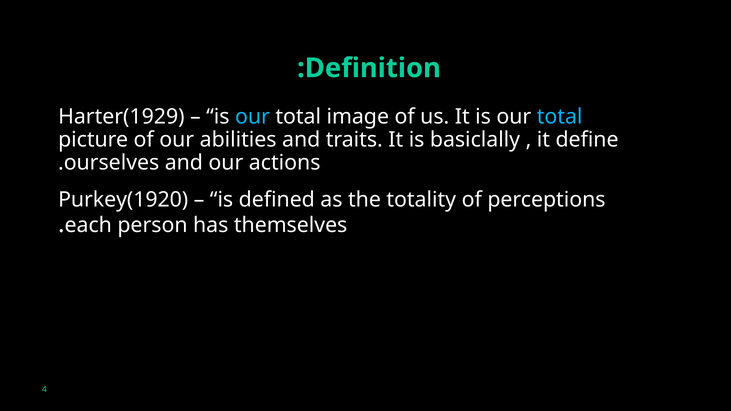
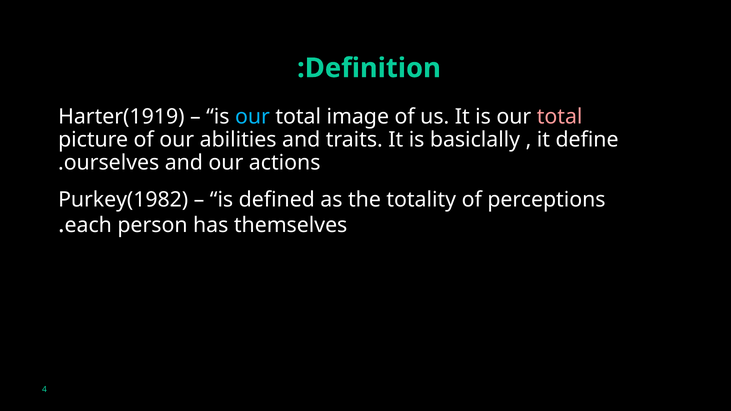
Harter(1929: Harter(1929 -> Harter(1919
total at (560, 117) colour: light blue -> pink
Purkey(1920: Purkey(1920 -> Purkey(1982
